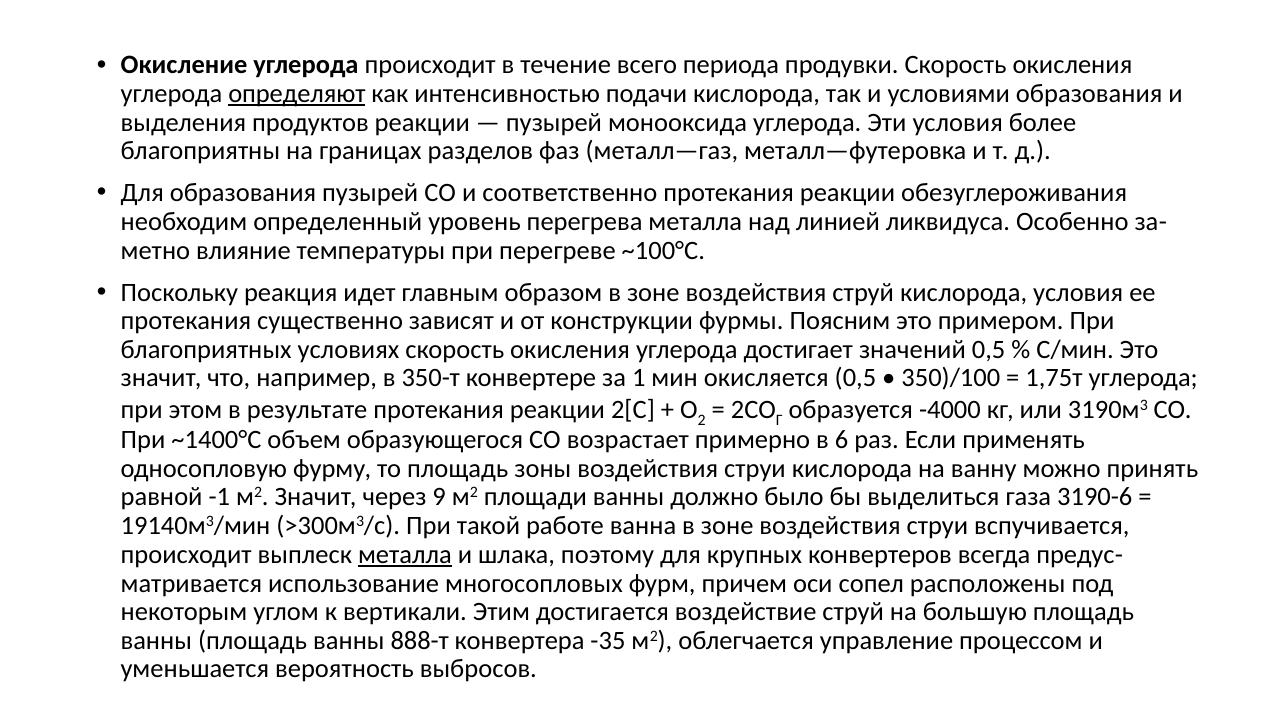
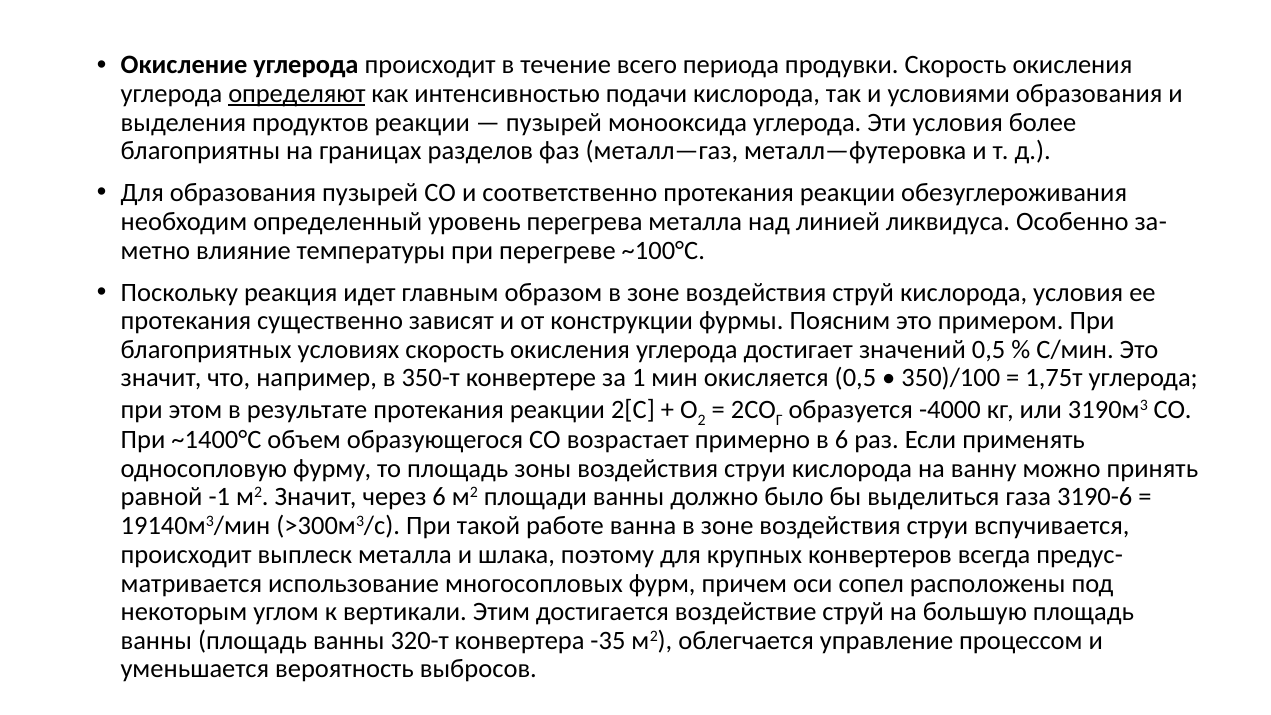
через 9: 9 -> 6
металла at (405, 554) underline: present -> none
888-т: 888-т -> 320-т
